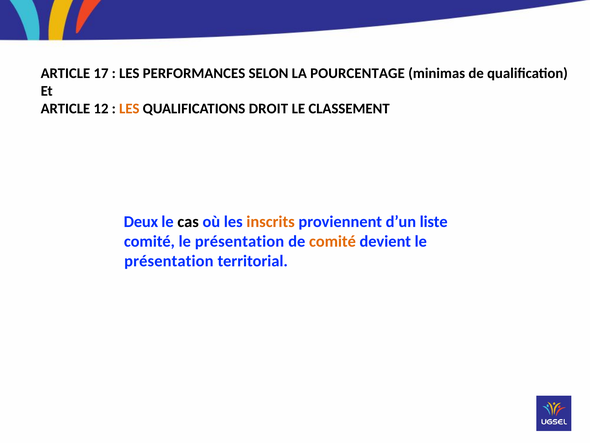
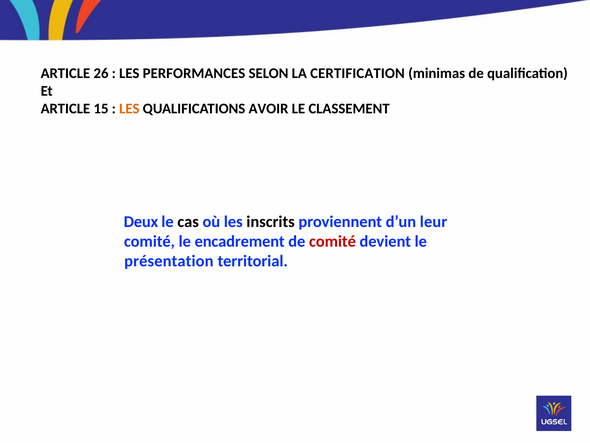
17: 17 -> 26
POURCENTAGE: POURCENTAGE -> CERTIFICATION
12: 12 -> 15
DROIT: DROIT -> AVOIR
inscrits colour: orange -> black
liste: liste -> leur
comité le présentation: présentation -> encadrement
comité at (332, 241) colour: orange -> red
